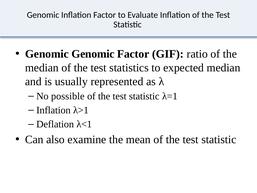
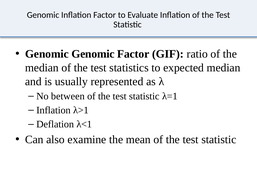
possible: possible -> between
